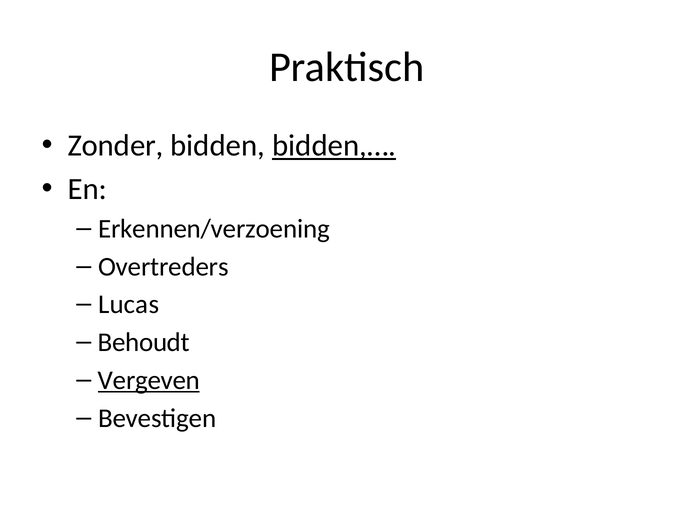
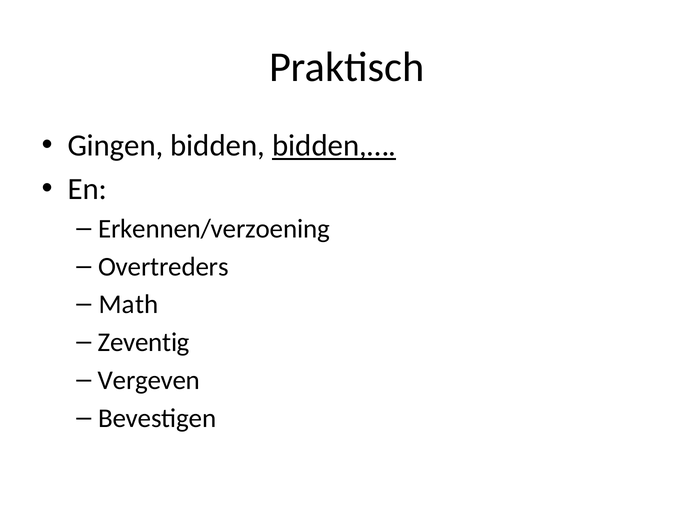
Zonder: Zonder -> Gingen
Lucas: Lucas -> Math
Behoudt: Behoudt -> Zeventig
Vergeven underline: present -> none
